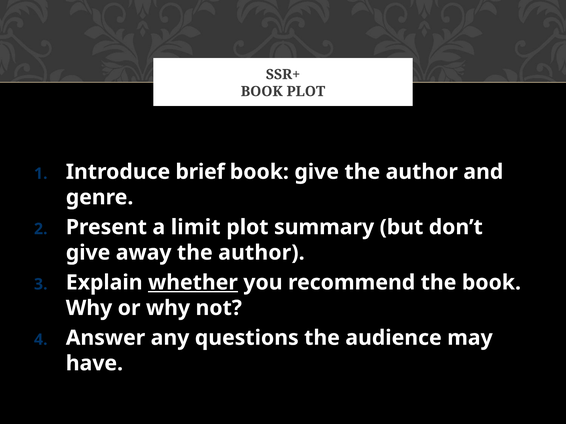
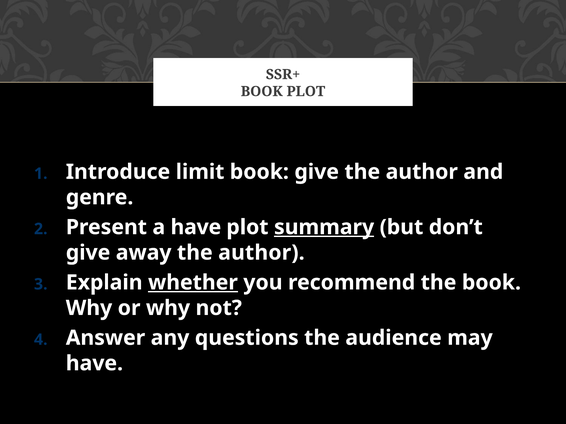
brief: brief -> limit
a limit: limit -> have
summary underline: none -> present
